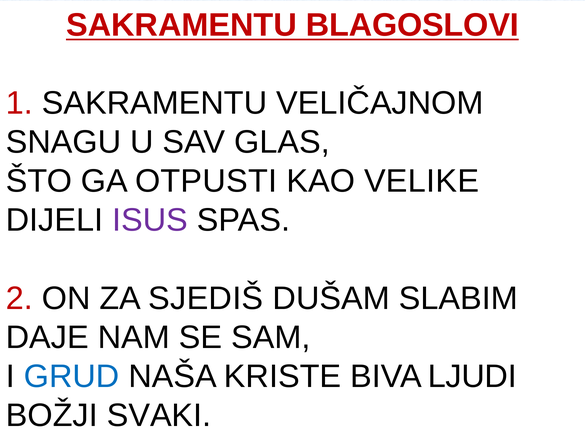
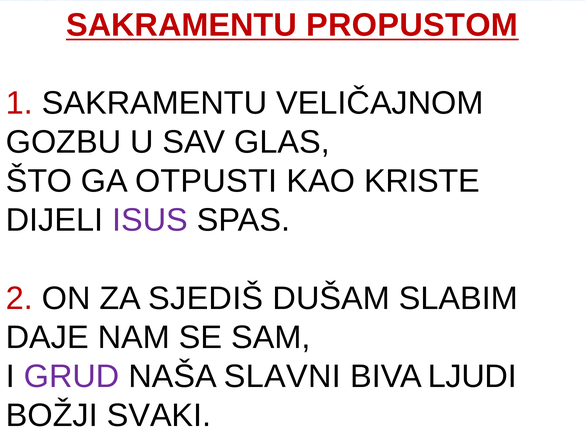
BLAGOSLOVI: BLAGOSLOVI -> PROPUSTOM
SNAGU: SNAGU -> GOZBU
VELIKE: VELIKE -> KRISTE
GRUD colour: blue -> purple
KRISTE: KRISTE -> SLAVNI
